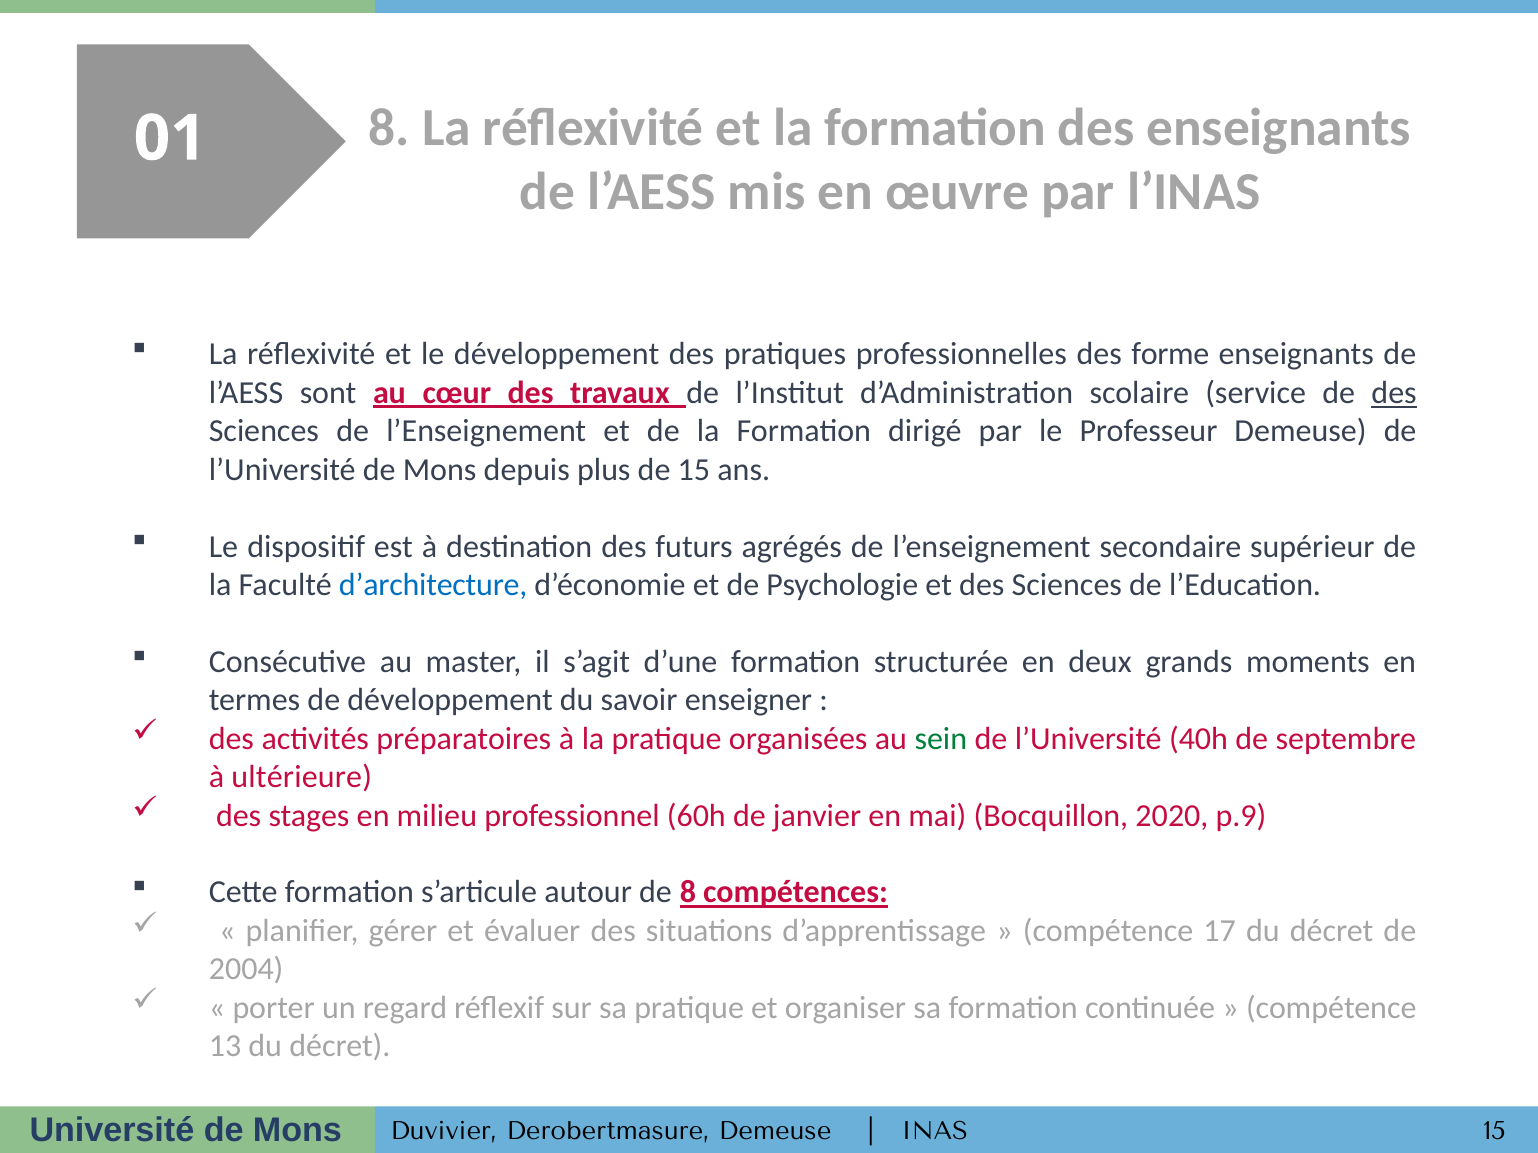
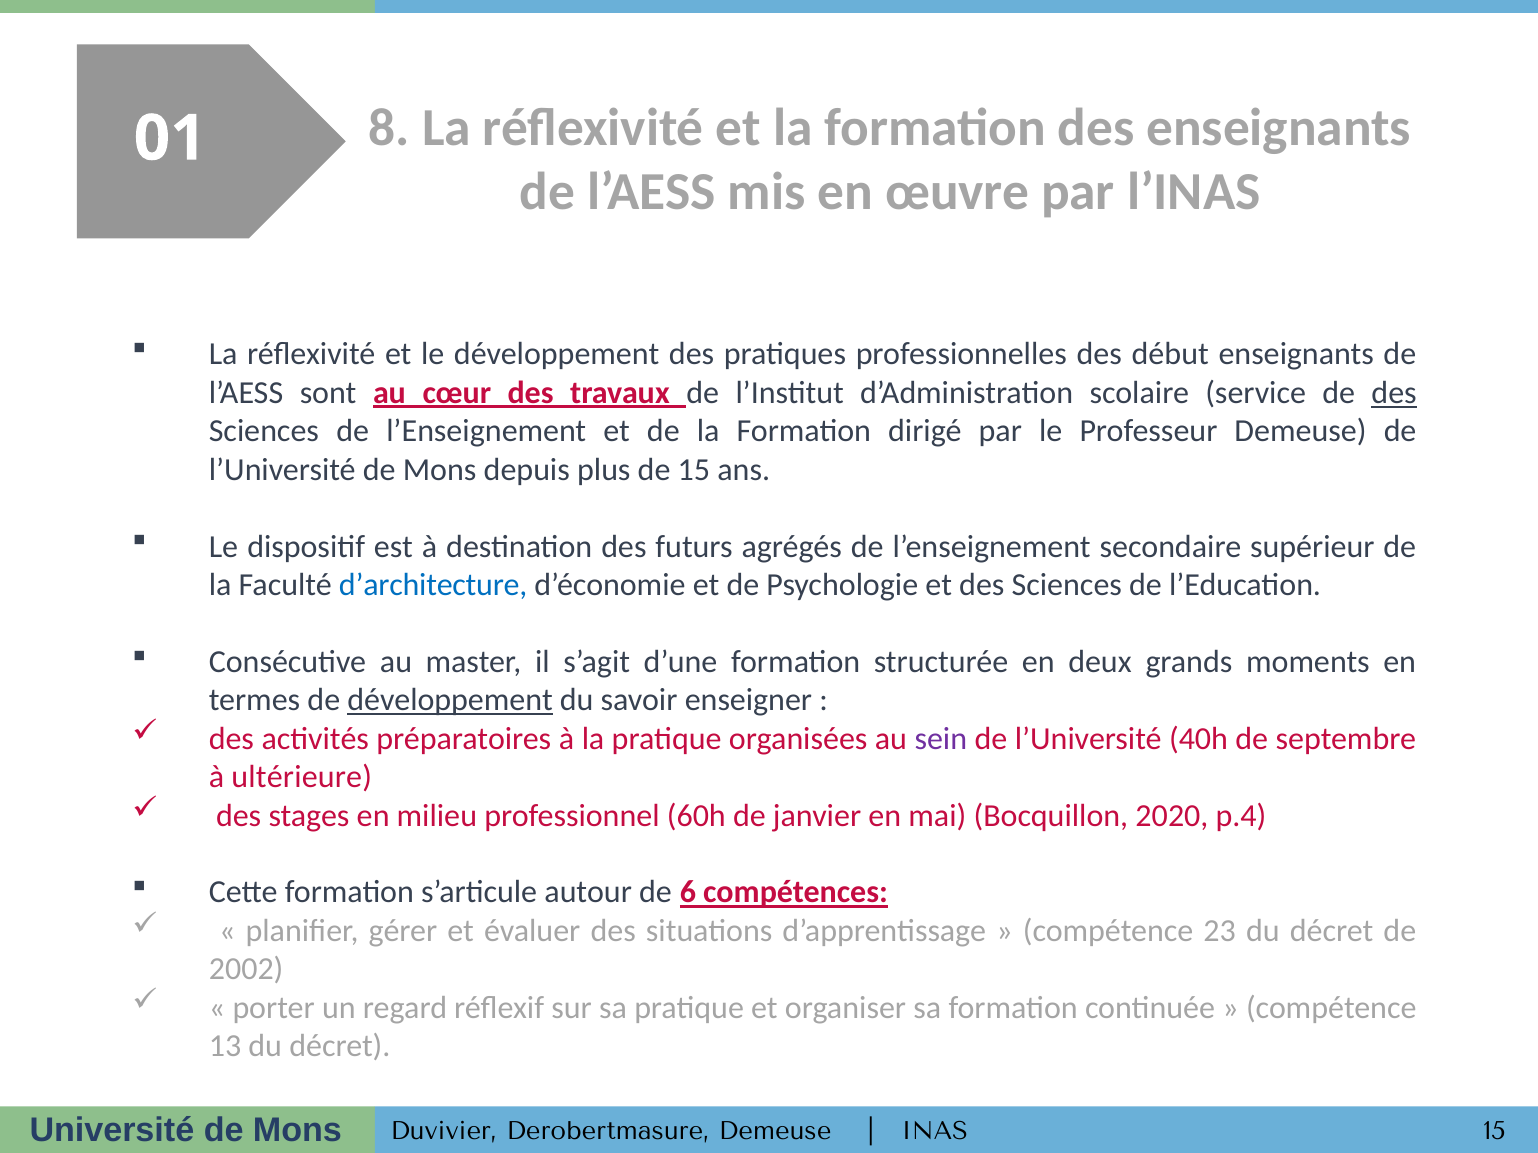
forme: forme -> début
développement at (450, 701) underline: none -> present
sein colour: green -> purple
p.9: p.9 -> p.4
de 8: 8 -> 6
17: 17 -> 23
2004: 2004 -> 2002
